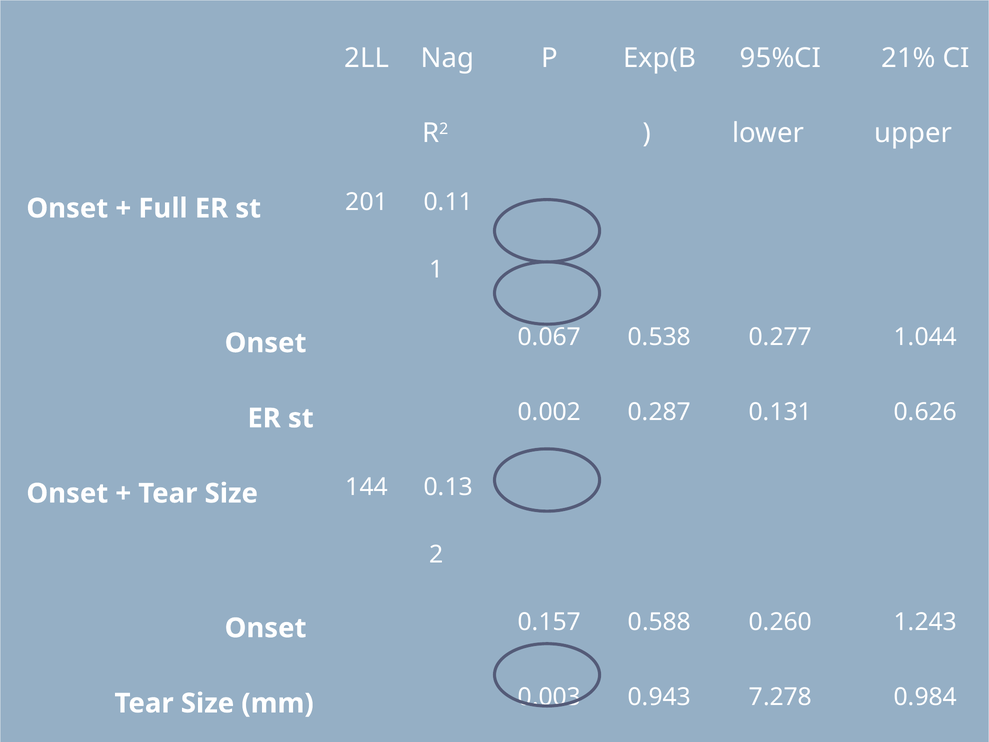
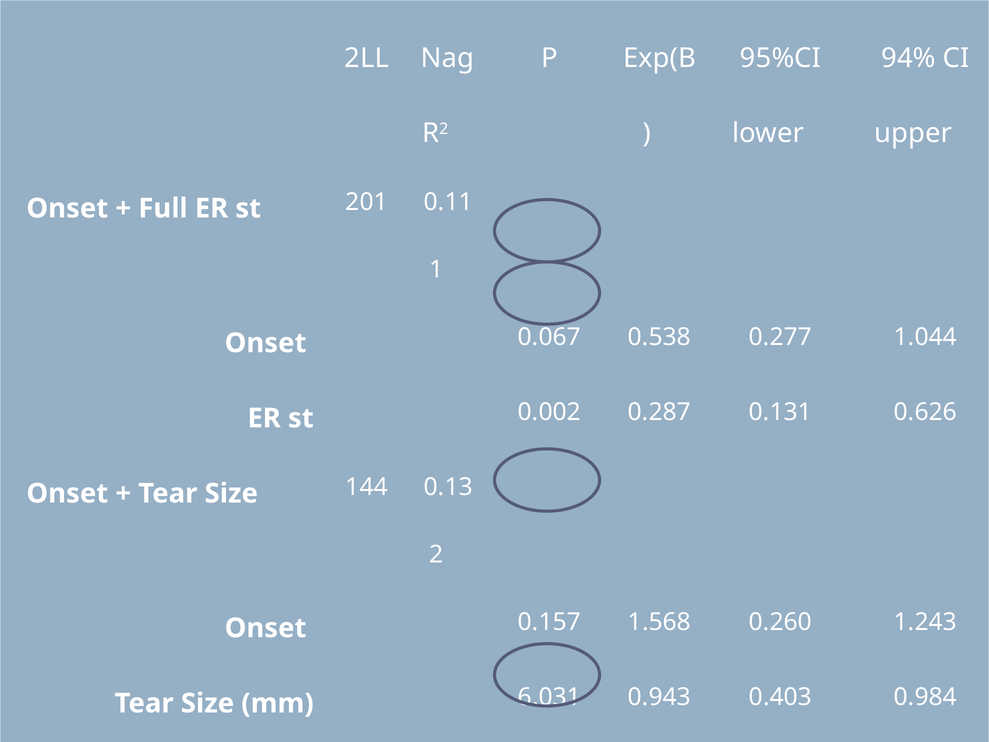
21%: 21% -> 94%
0.588: 0.588 -> 1.568
0.003: 0.003 -> 6.031
7.278: 7.278 -> 0.403
